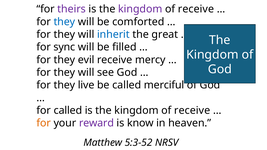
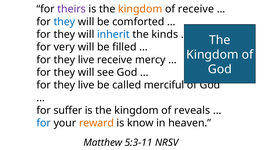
kingdom at (140, 9) colour: purple -> orange
great: great -> kinds
sync: sync -> very
evil at (86, 60): evil -> live
for called: called -> suffer
receive at (192, 111): receive -> reveals
for at (44, 123) colour: orange -> blue
reward colour: purple -> orange
5:3-52: 5:3-52 -> 5:3-11
